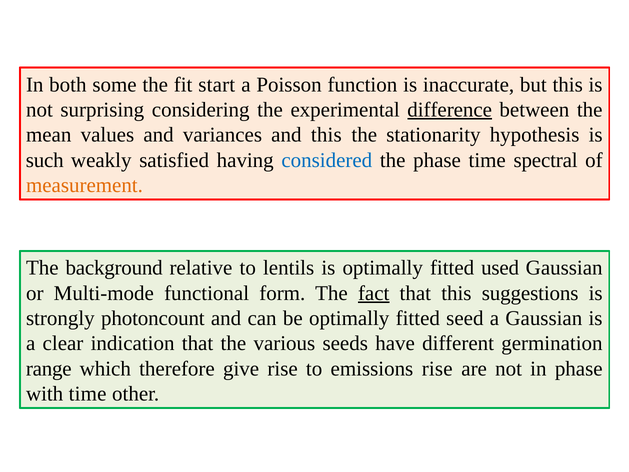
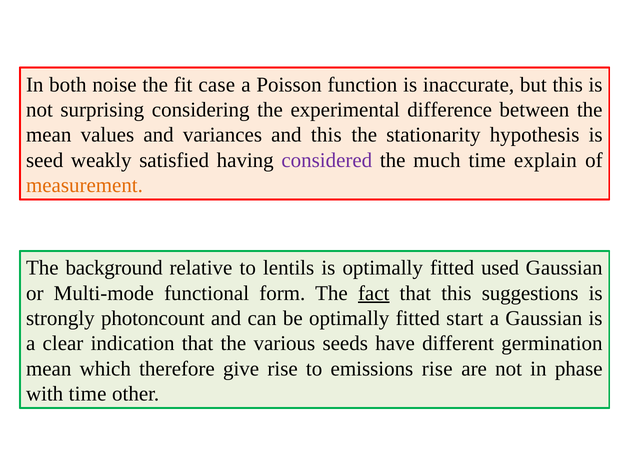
some: some -> noise
start: start -> case
difference underline: present -> none
such: such -> seed
considered colour: blue -> purple
the phase: phase -> much
spectral: spectral -> explain
seed: seed -> start
range at (49, 368): range -> mean
